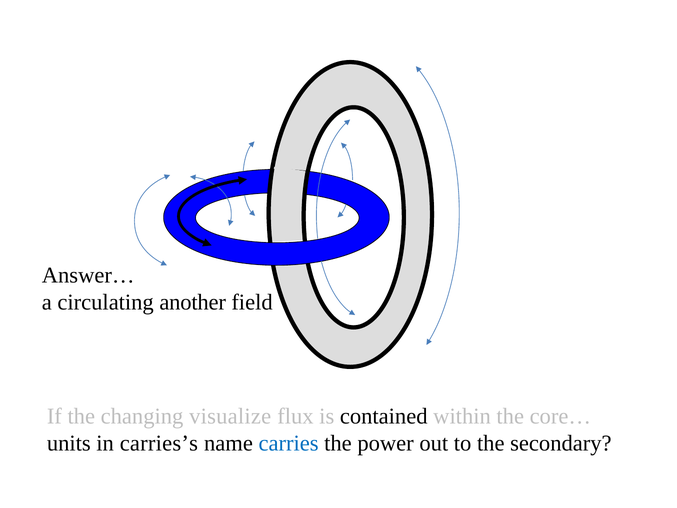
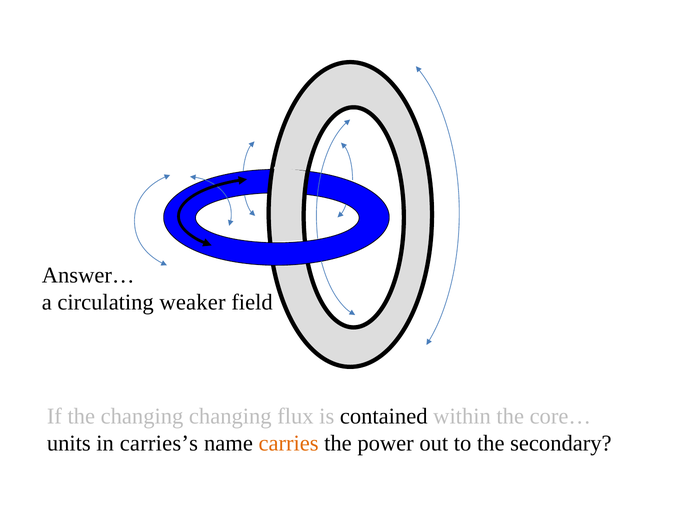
another: another -> weaker
changing visualize: visualize -> changing
carries colour: blue -> orange
